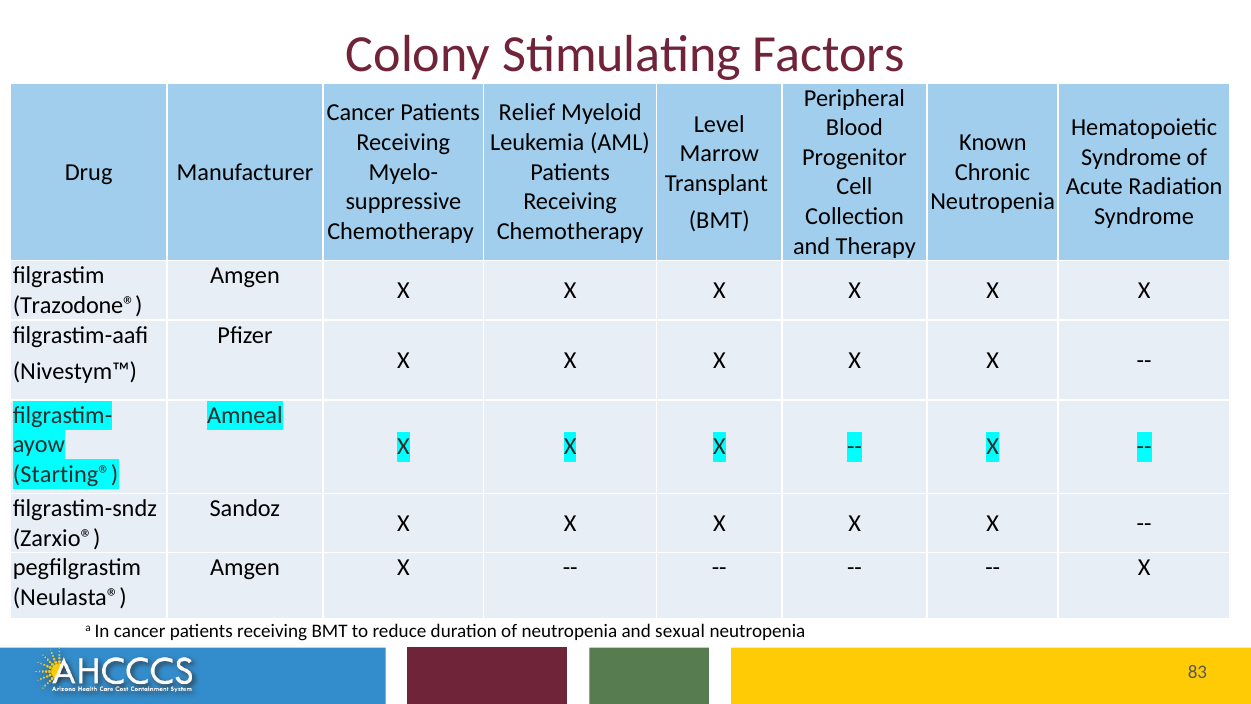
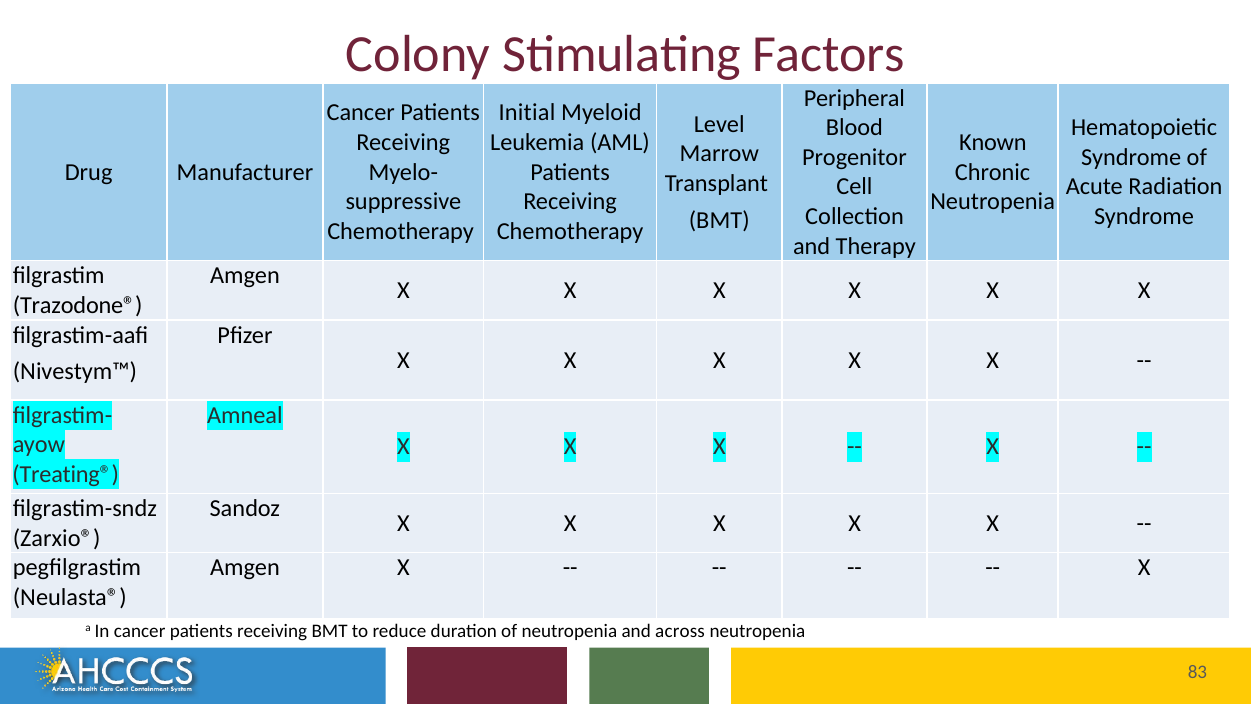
Relief: Relief -> Initial
Starting®: Starting® -> Treating®
sexual: sexual -> across
